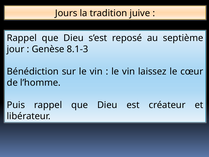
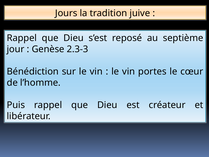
8.1-3: 8.1-3 -> 2.3-3
laissez: laissez -> portes
